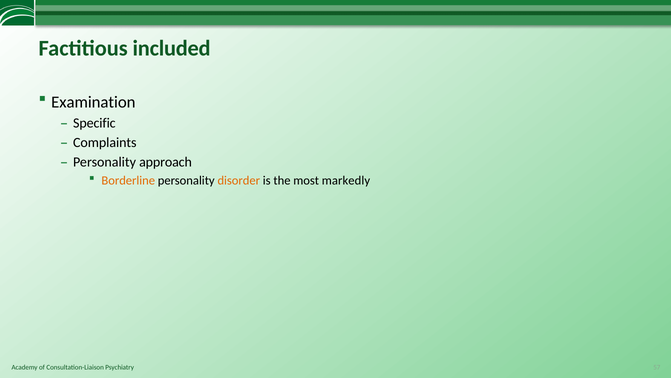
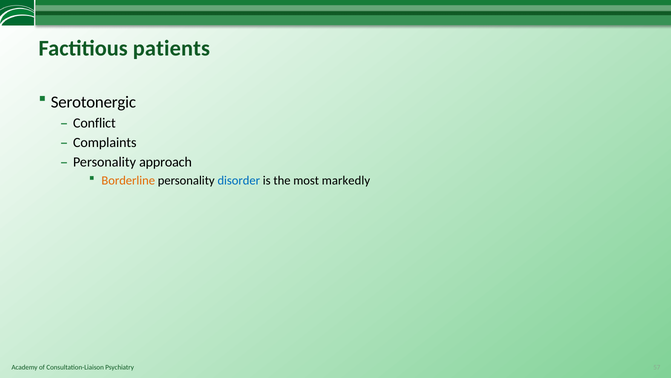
included: included -> patients
Examination: Examination -> Serotonergic
Specific: Specific -> Conflict
disorder colour: orange -> blue
